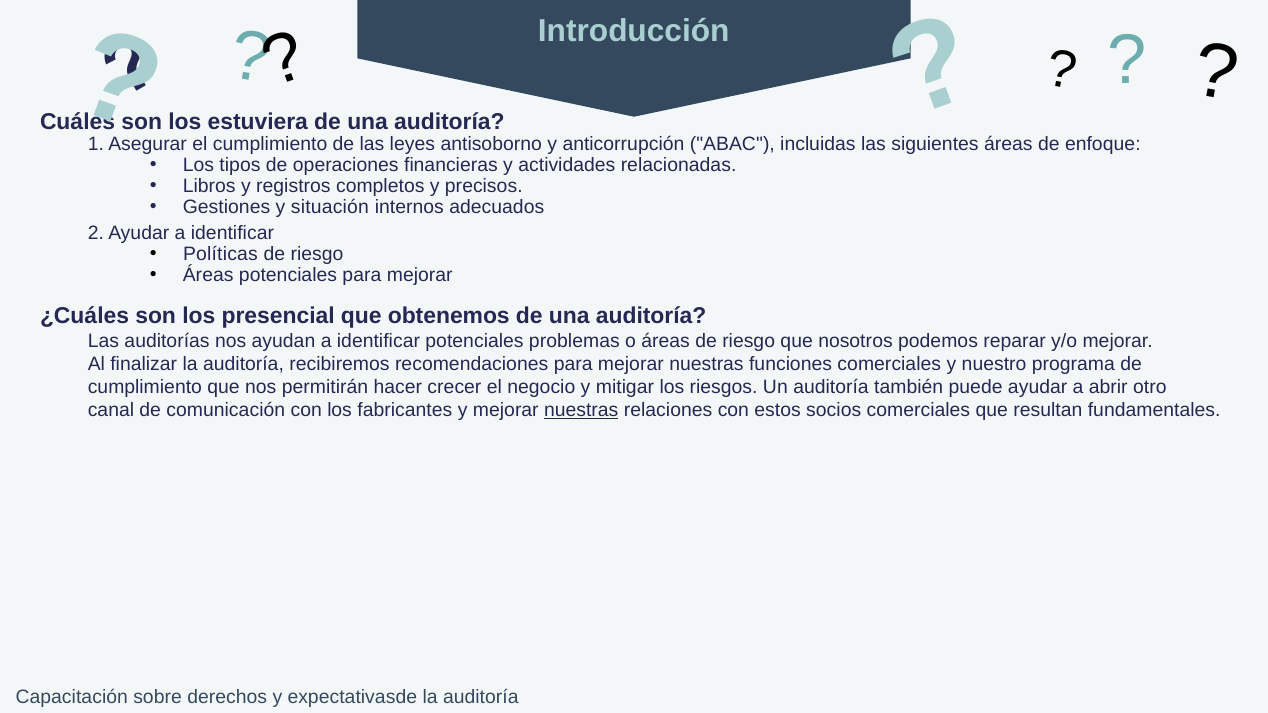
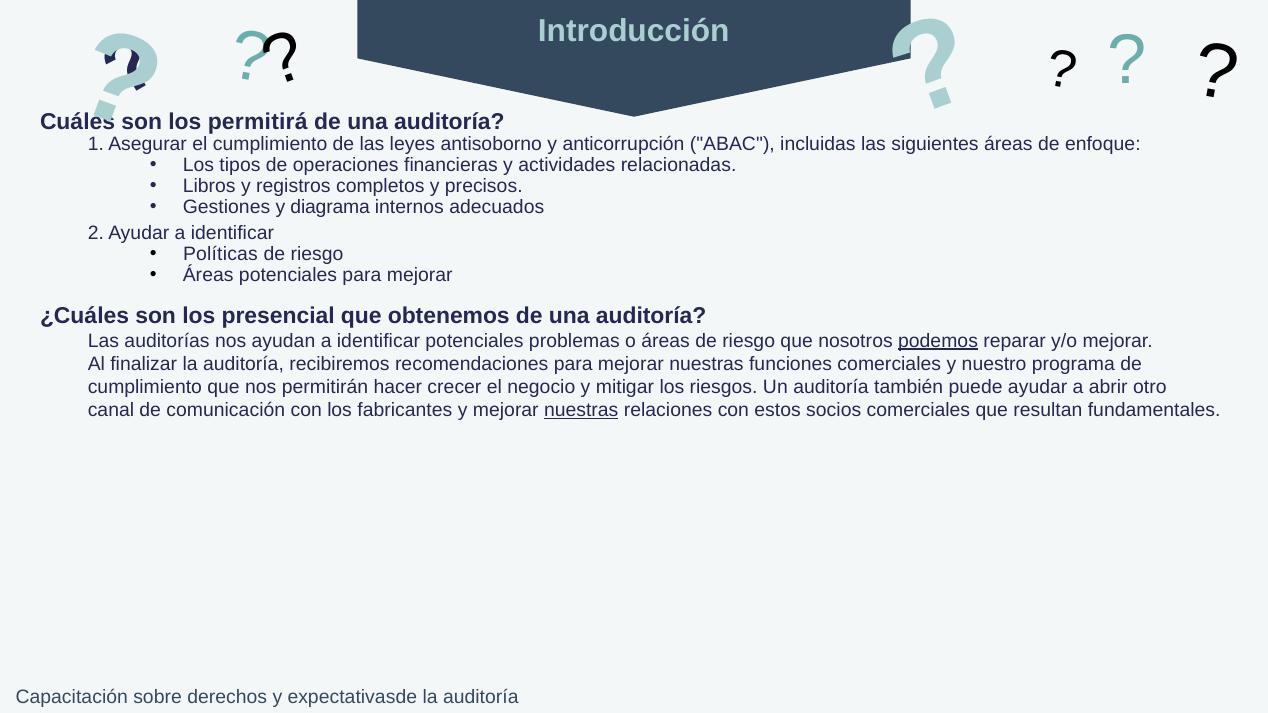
estuviera: estuviera -> permitirá
situación: situación -> diagrama
podemos underline: none -> present
